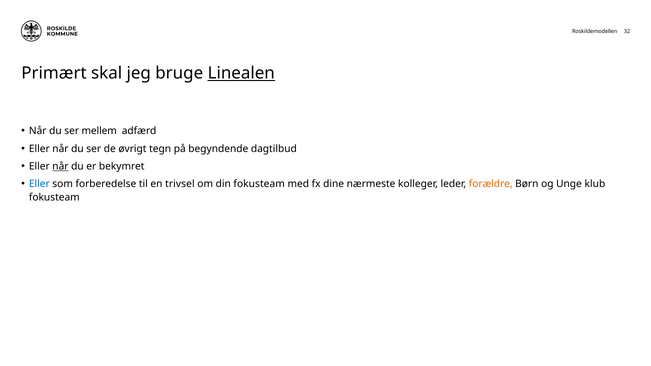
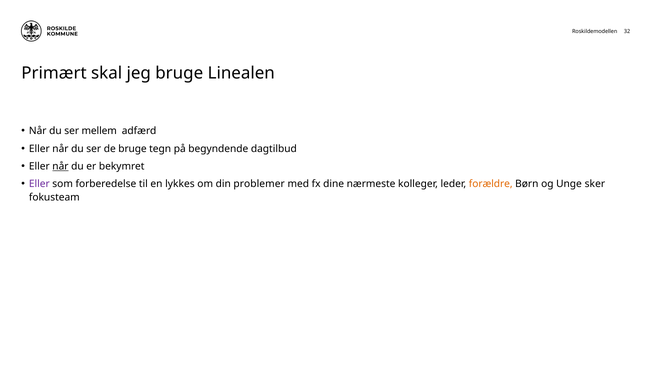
Linealen underline: present -> none
de øvrigt: øvrigt -> bruge
Eller at (39, 184) colour: blue -> purple
trivsel: trivsel -> lykkes
din fokusteam: fokusteam -> problemer
klub: klub -> sker
